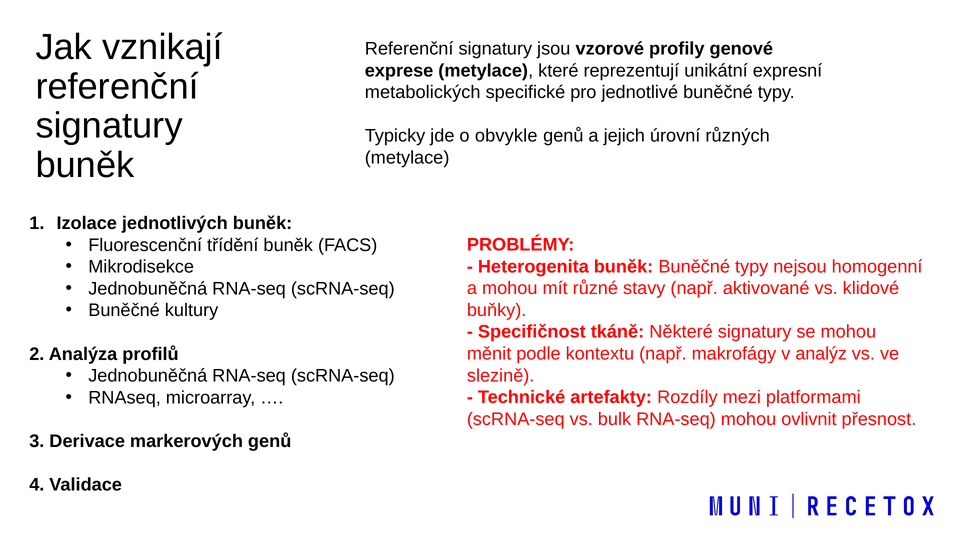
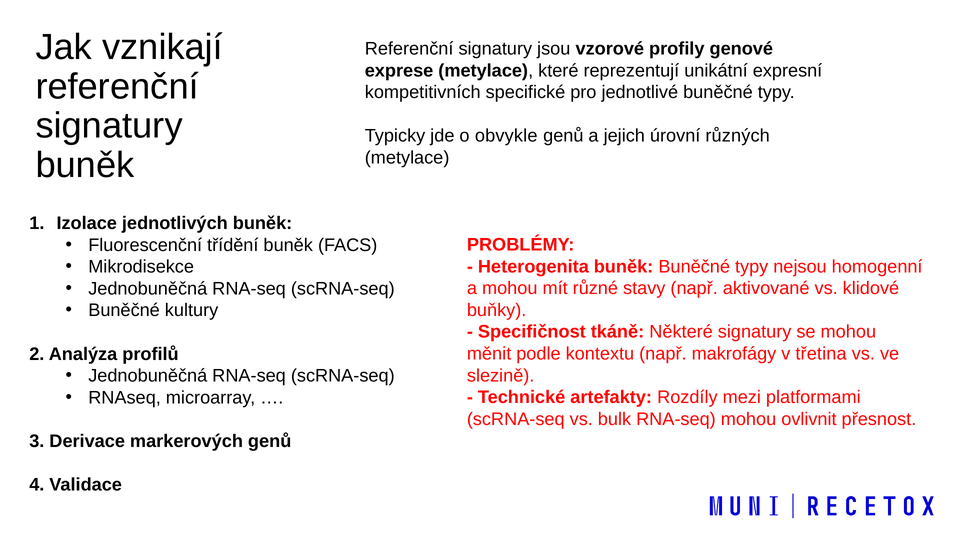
metabolických: metabolických -> kompetitivních
analýz: analýz -> třetina
